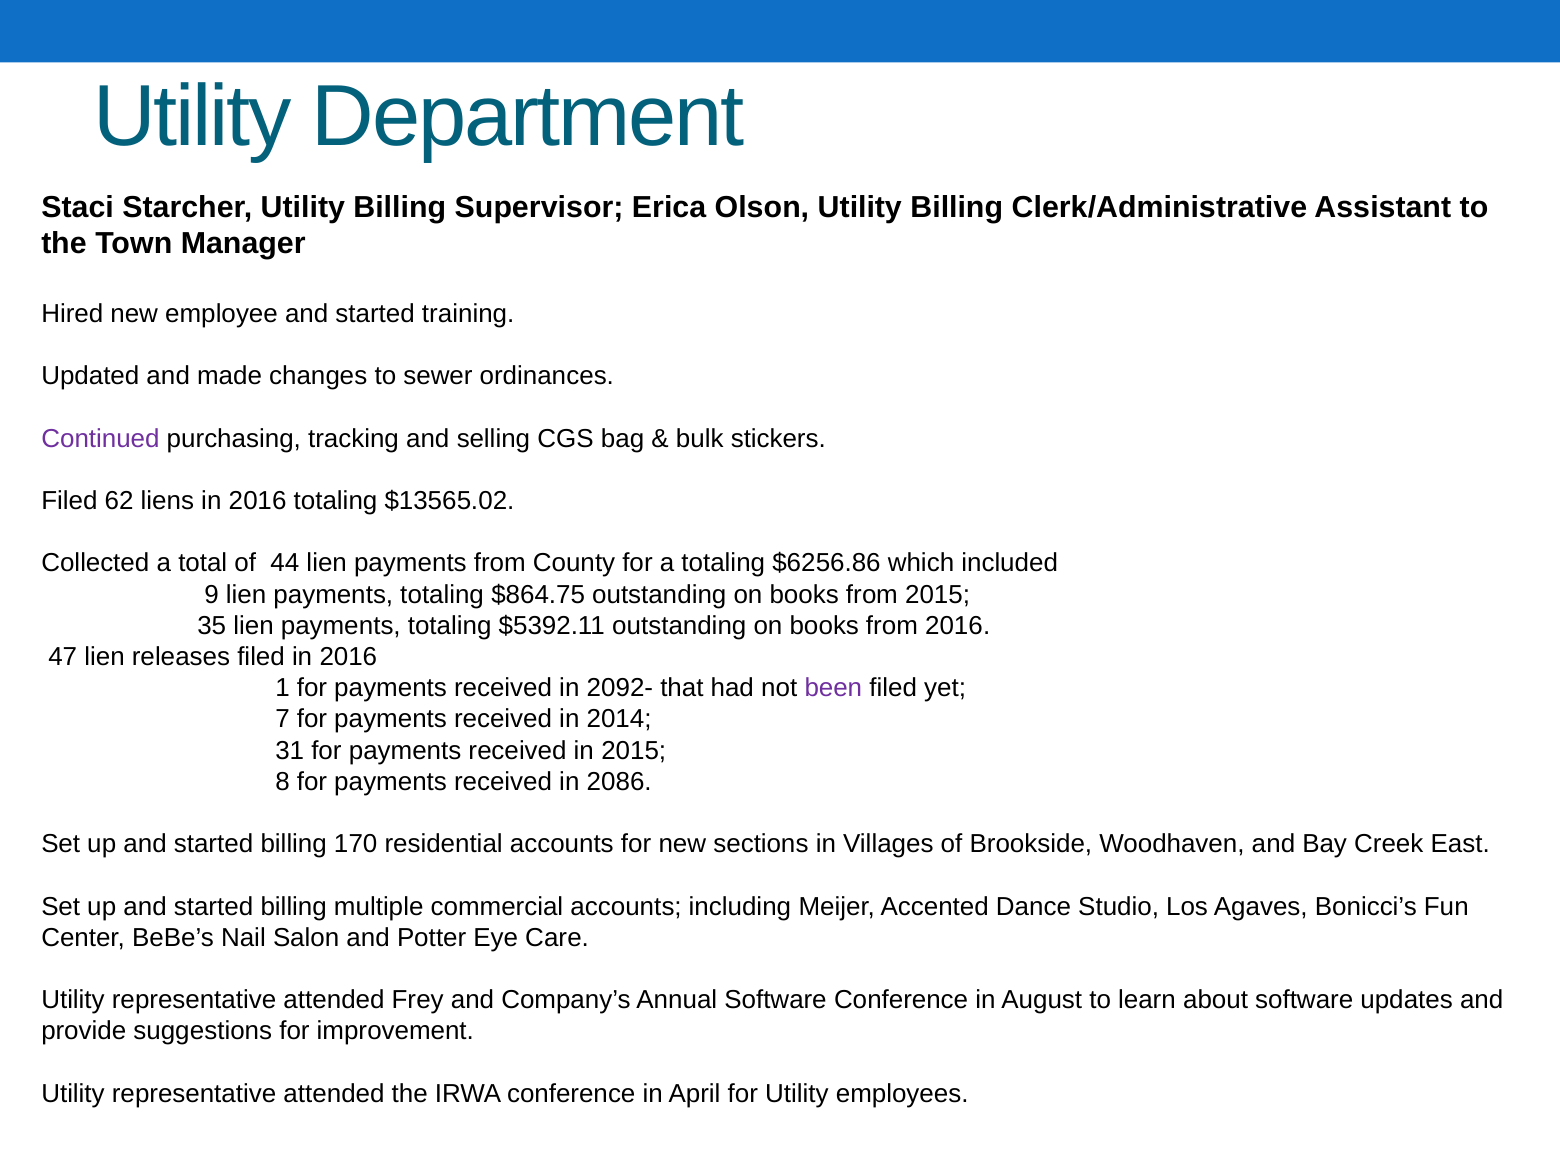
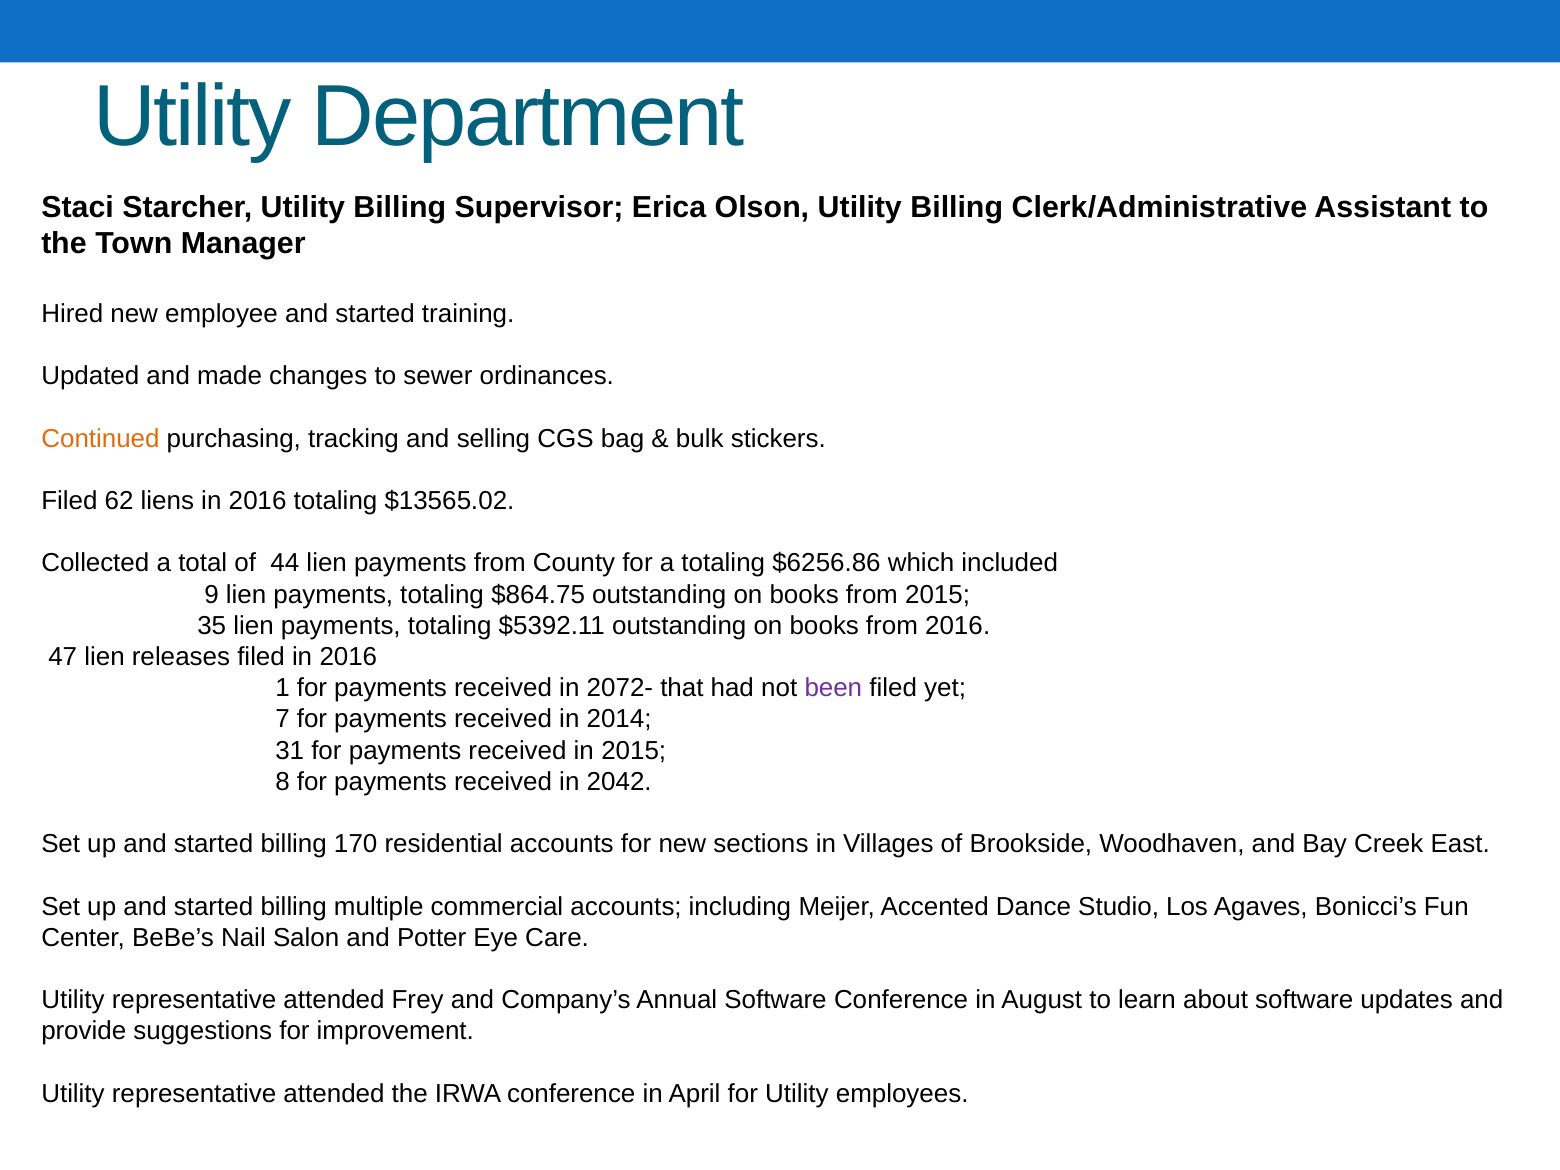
Continued colour: purple -> orange
2092-: 2092- -> 2072-
2086: 2086 -> 2042
